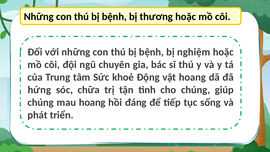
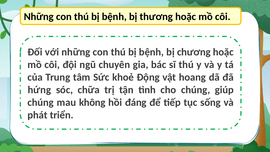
nghiệm: nghiệm -> chương
mau hoang: hoang -> không
